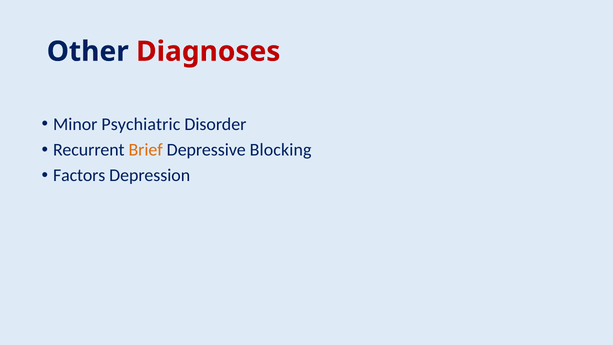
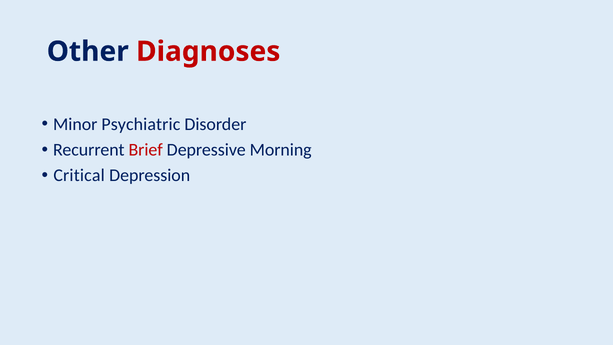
Brief colour: orange -> red
Blocking: Blocking -> Morning
Factors: Factors -> Critical
